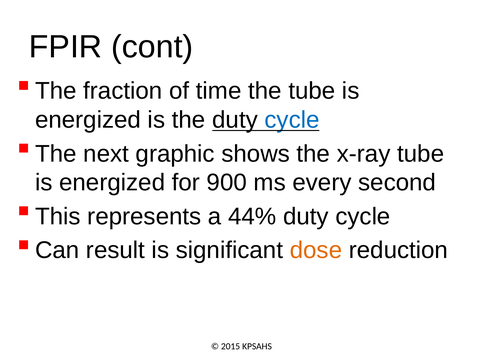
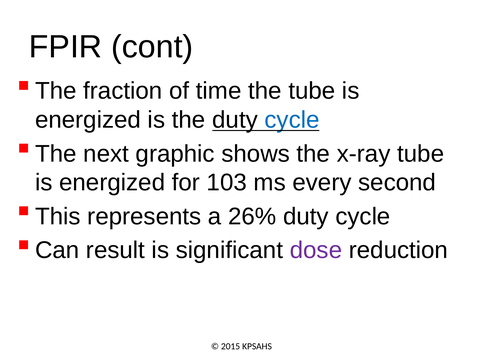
900: 900 -> 103
44%: 44% -> 26%
dose colour: orange -> purple
